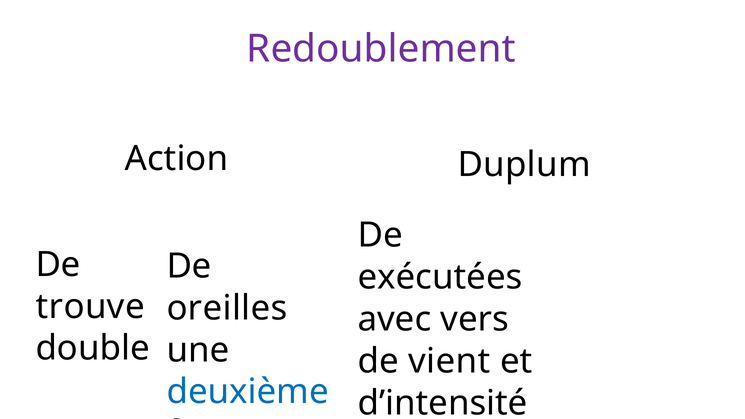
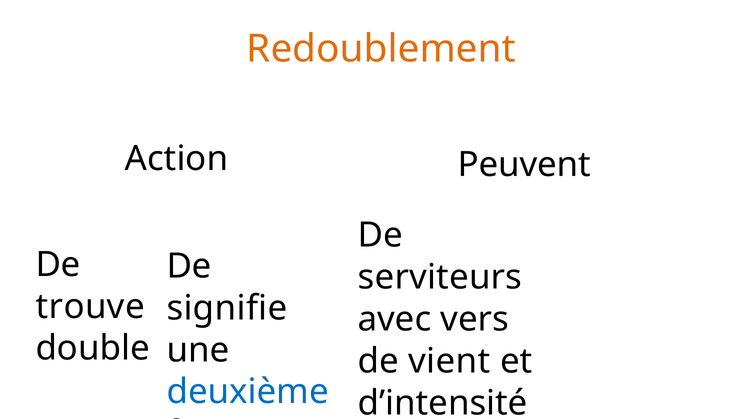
Redoublement colour: purple -> orange
Duplum: Duplum -> Peuvent
exécutées: exécutées -> serviteurs
oreilles: oreilles -> signifie
